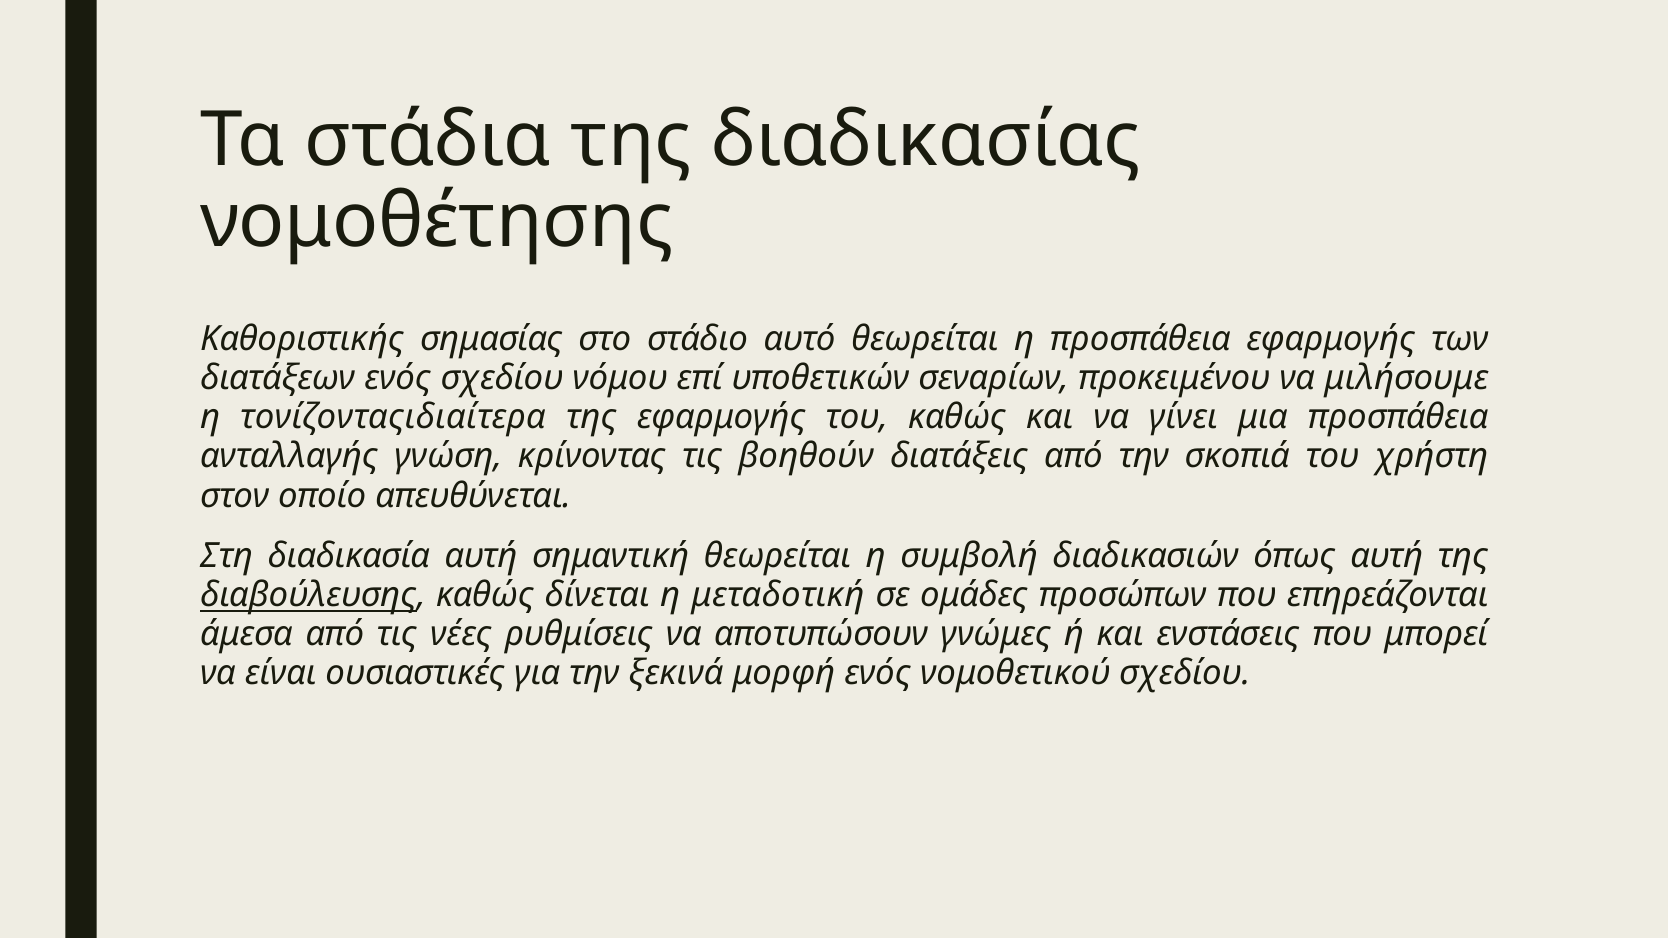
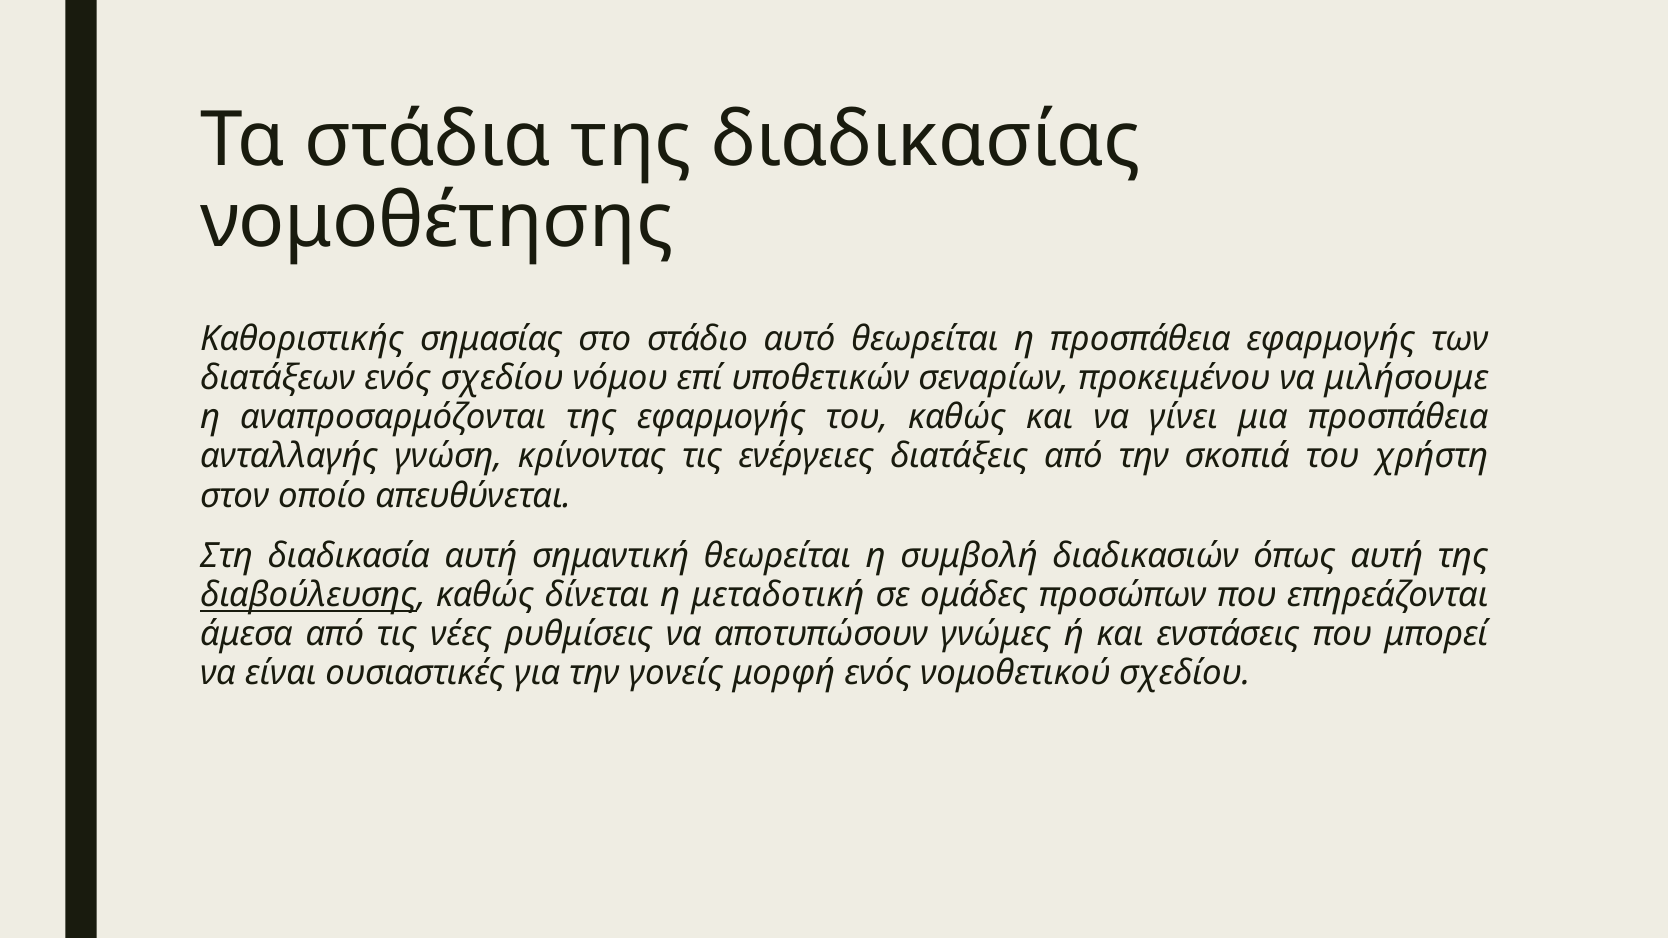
τονίζονταςιδιαίτερα: τονίζονταςιδιαίτερα -> αναπροσαρμόζονται
βοηθούν: βοηθούν -> ενέργειες
ξεκινά: ξεκινά -> γονείς
